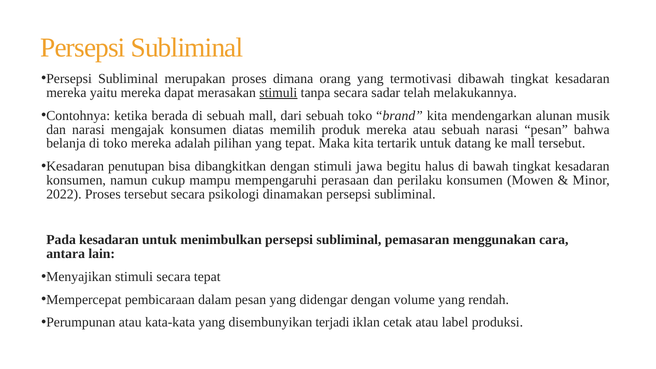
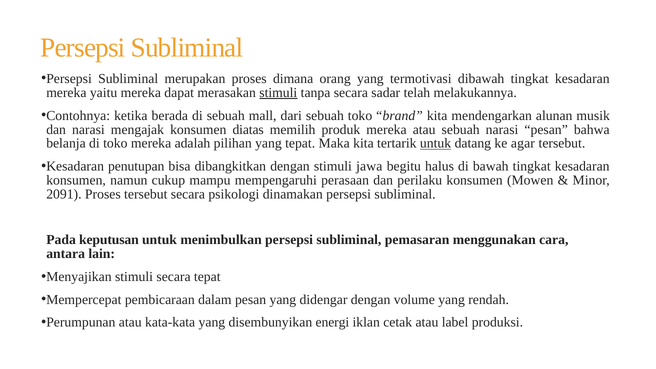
untuk at (436, 143) underline: none -> present
ke mall: mall -> agar
2022: 2022 -> 2091
Pada kesadaran: kesadaran -> keputusan
terjadi: terjadi -> energi
